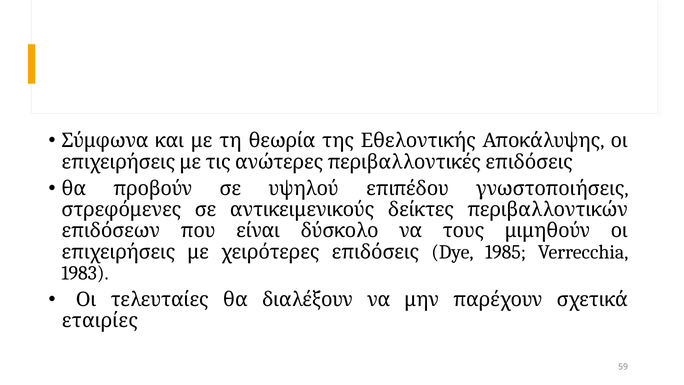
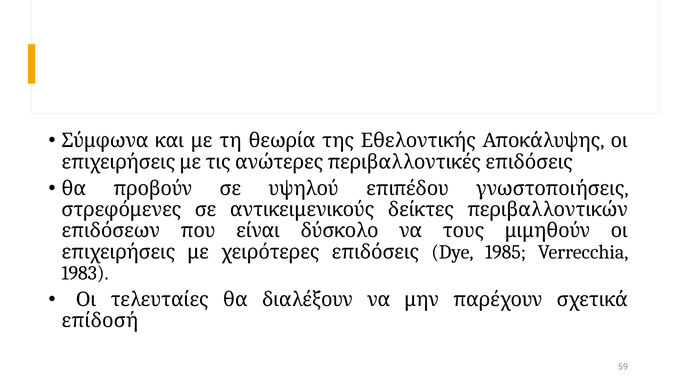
εταιρίες: εταιρίες -> επίδοσή
